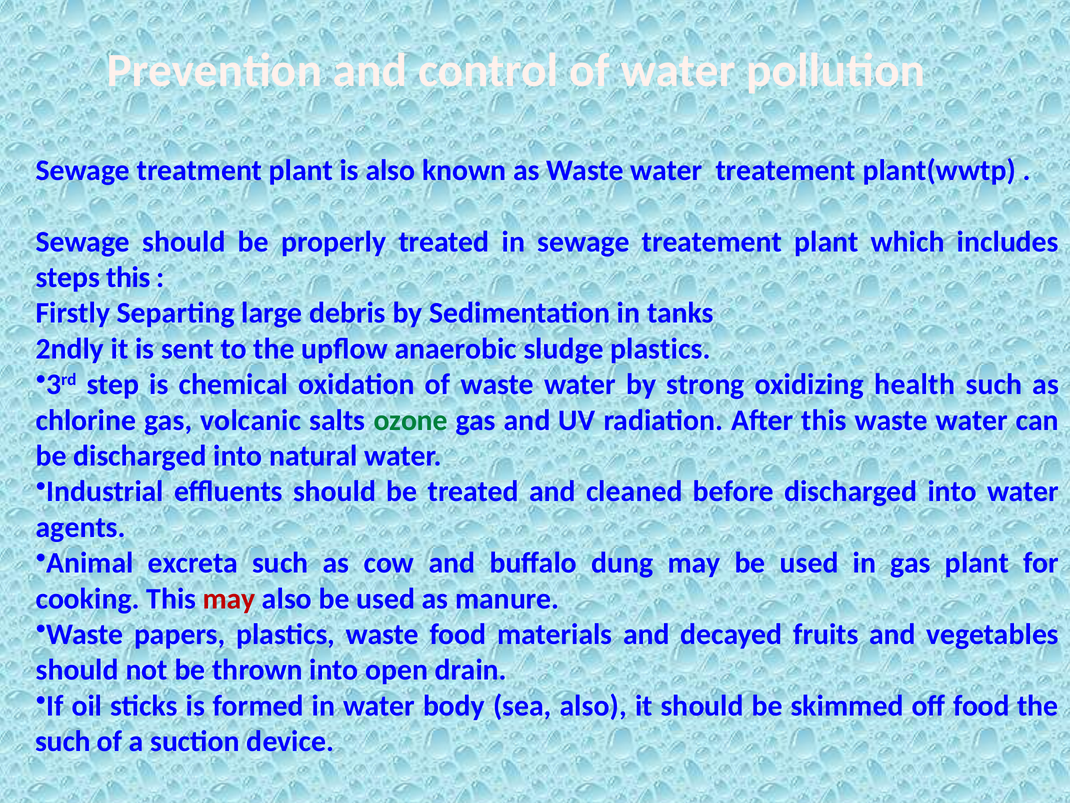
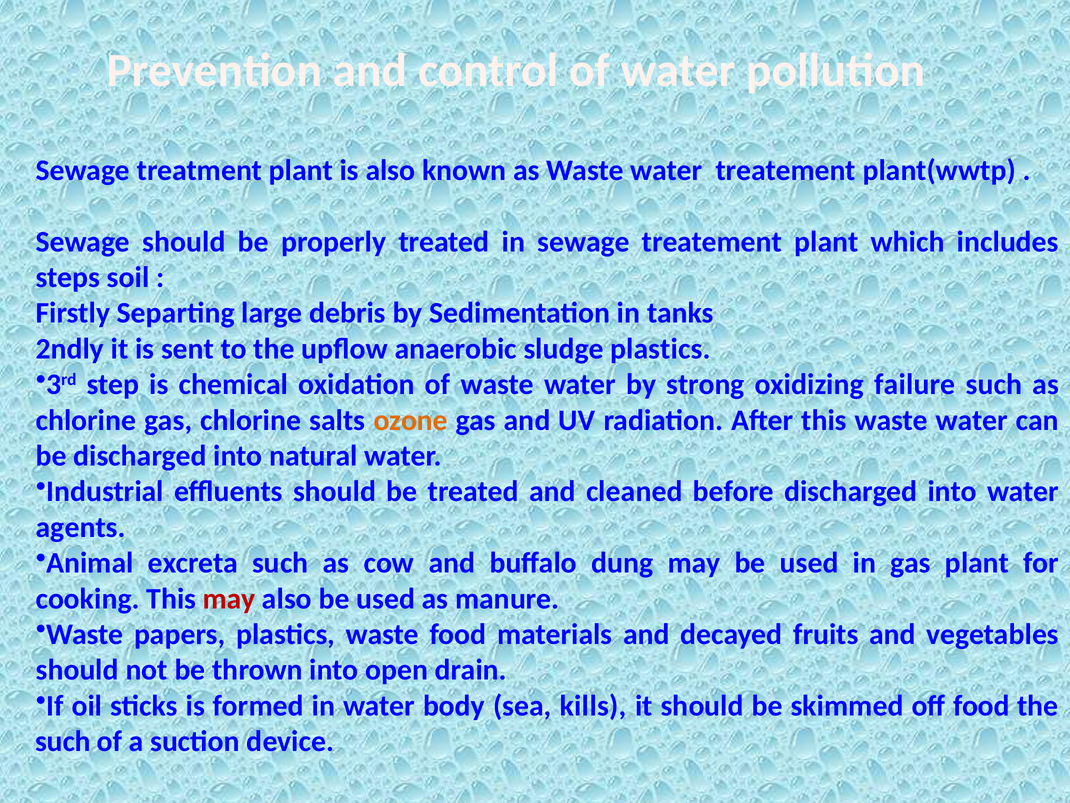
steps this: this -> soil
health: health -> failure
gas volcanic: volcanic -> chlorine
ozone colour: green -> orange
sea also: also -> kills
